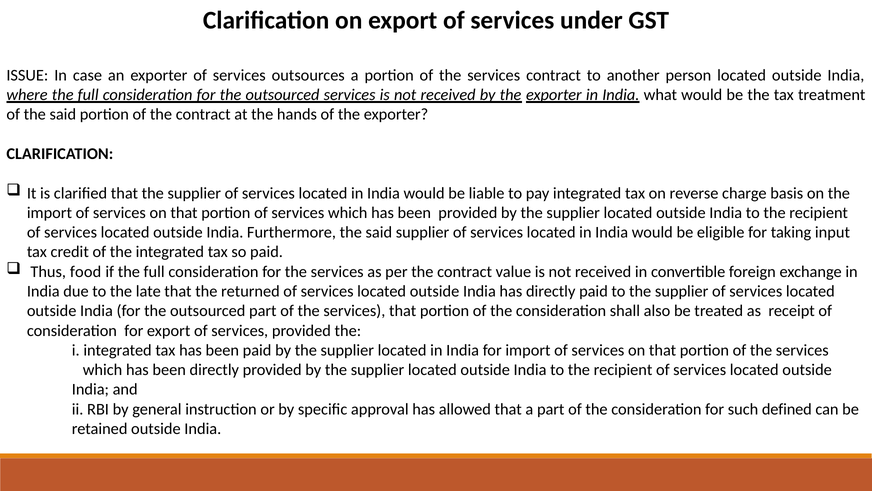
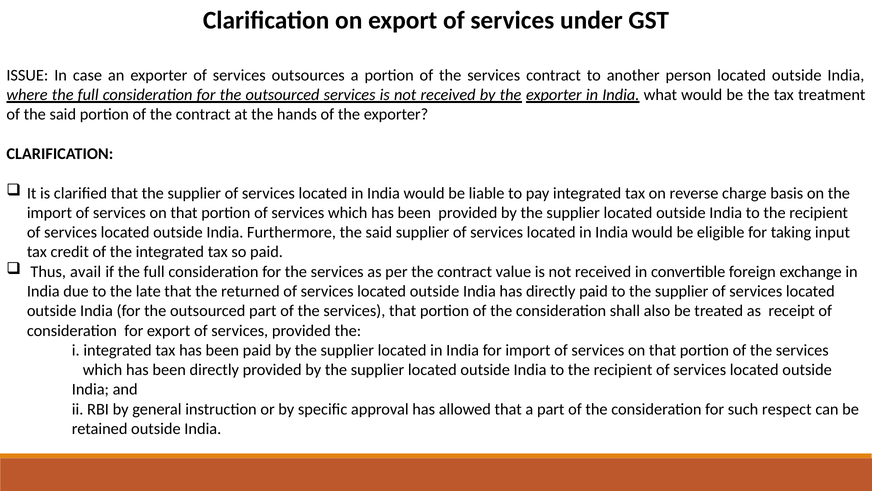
food: food -> avail
defined: defined -> respect
